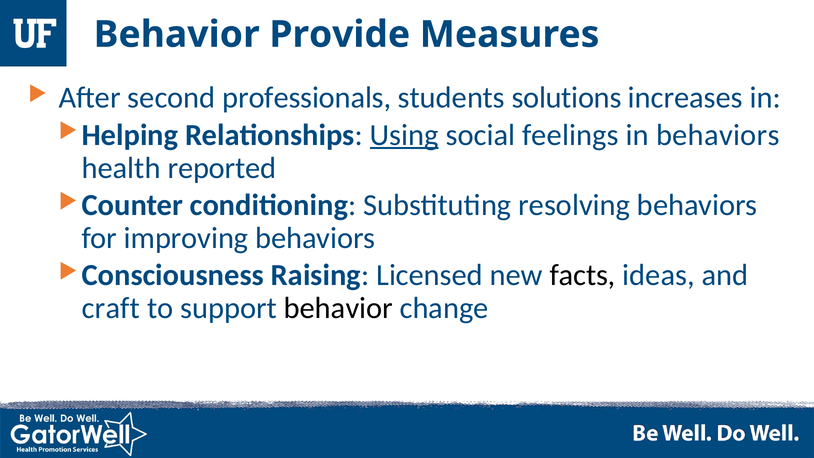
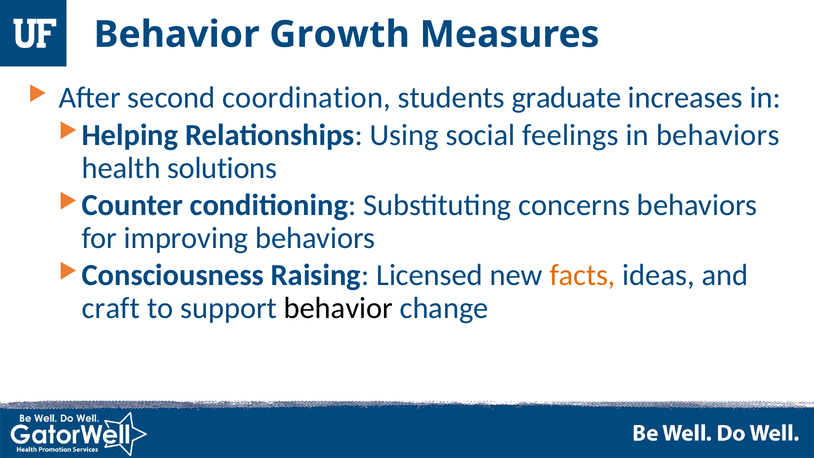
Provide: Provide -> Growth
professionals: professionals -> coordination
solutions: solutions -> graduate
Using underline: present -> none
reported: reported -> solutions
resolving: resolving -> concerns
facts colour: black -> orange
